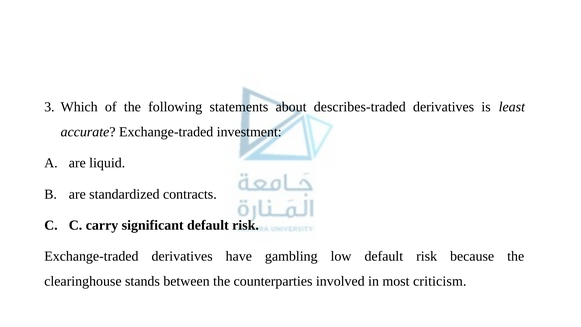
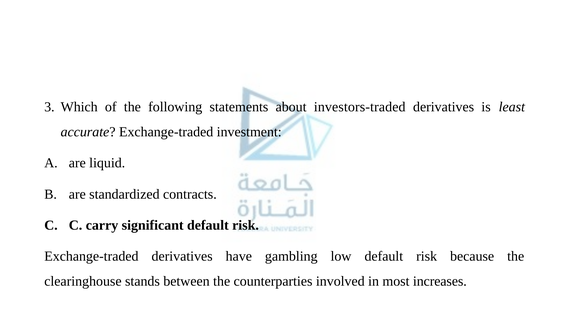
describes-traded: describes-traded -> investors-traded
criticism: criticism -> increases
